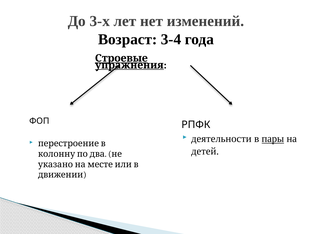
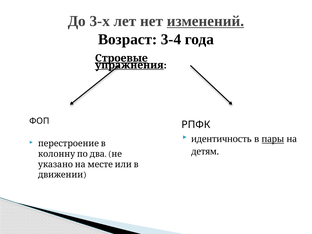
изменений underline: none -> present
деятельности: деятельности -> идентичность
детей: детей -> детям
